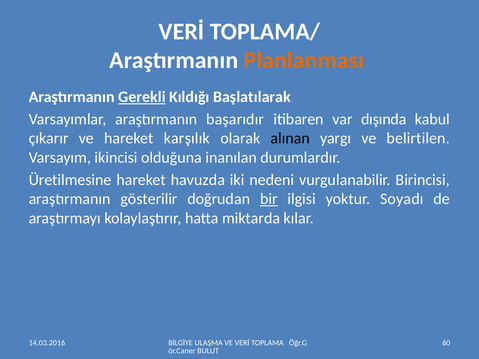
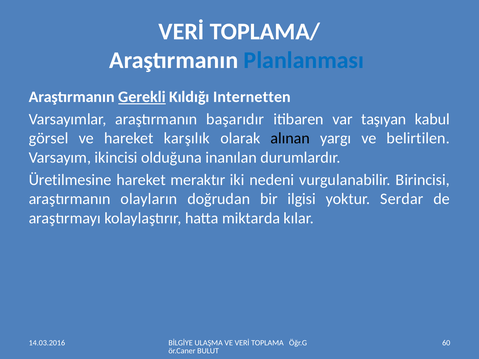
Planlanması colour: orange -> blue
Başlatılarak: Başlatılarak -> Internetten
dışında: dışında -> taşıyan
çıkarır: çıkarır -> görsel
havuzda: havuzda -> meraktır
gösterilir: gösterilir -> olayların
bir underline: present -> none
Soyadı: Soyadı -> Serdar
